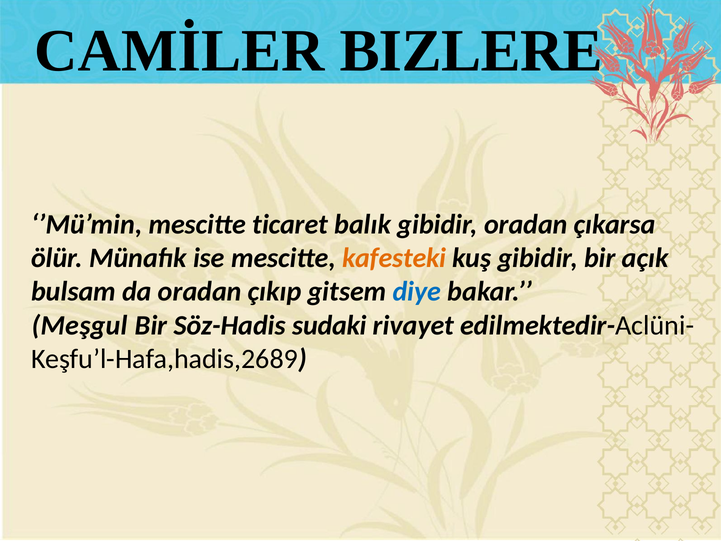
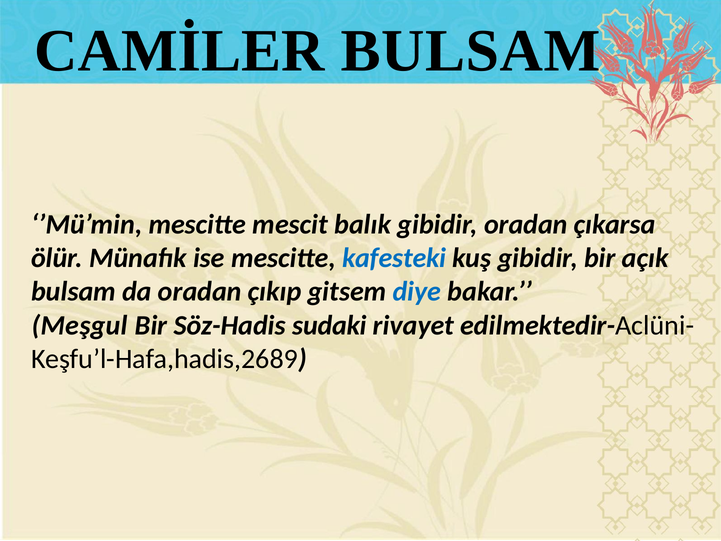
CAMİLER BIZLERE: BIZLERE -> BULSAM
ticaret: ticaret -> mescit
kafesteki colour: orange -> blue
